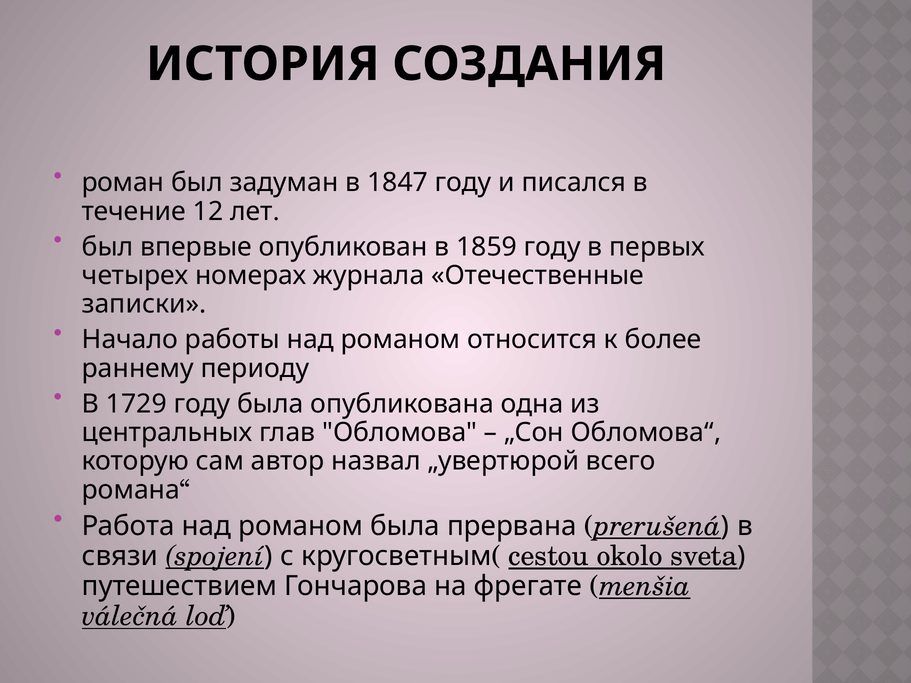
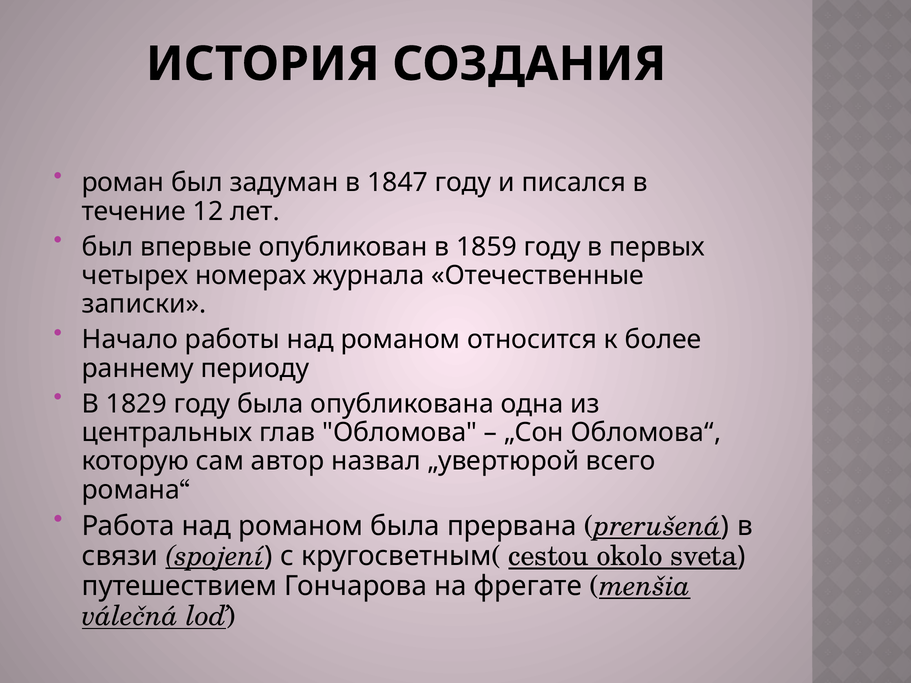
1729: 1729 -> 1829
